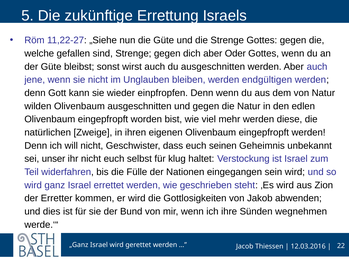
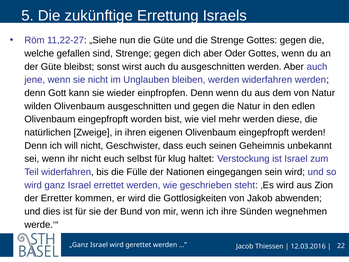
werden endgültigen: endgültigen -> widerfahren
sei unser: unser -> wenn
